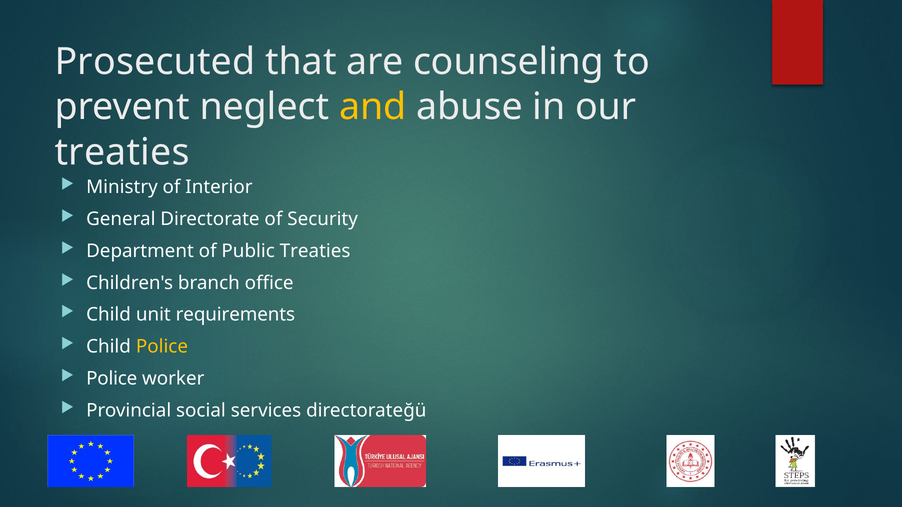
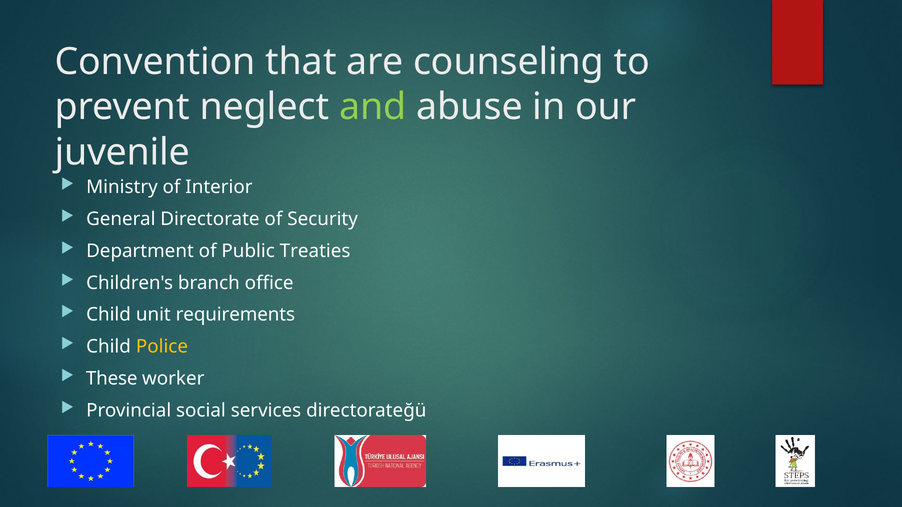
Prosecuted: Prosecuted -> Convention
and colour: yellow -> light green
treaties at (122, 152): treaties -> juvenile
Police at (112, 379): Police -> These
